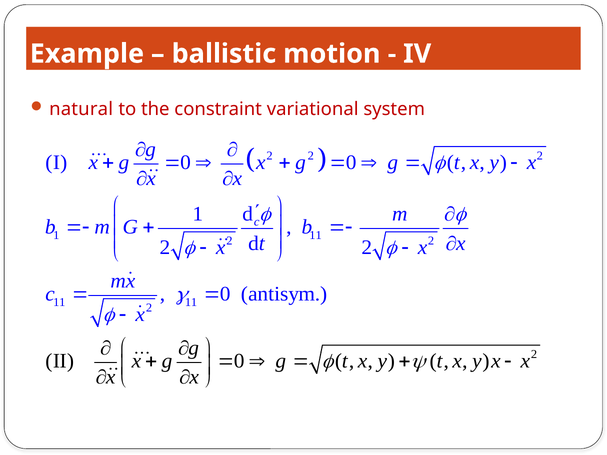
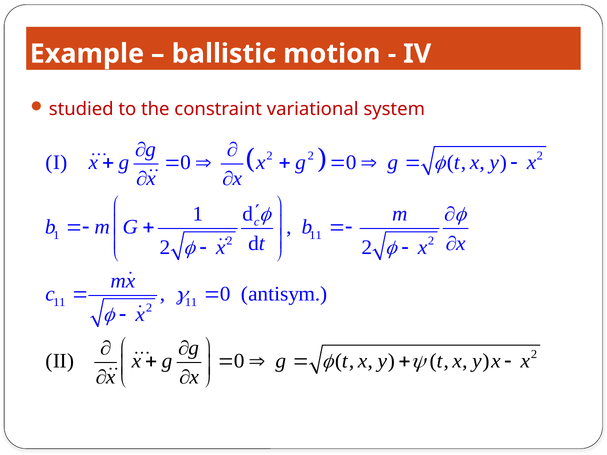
natural: natural -> studied
